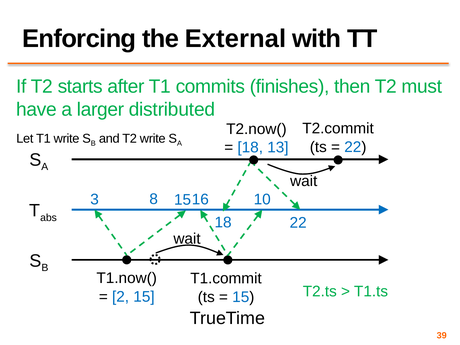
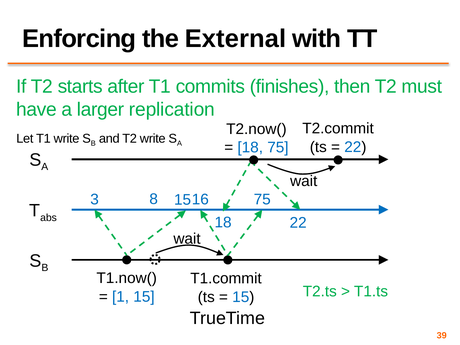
distributed: distributed -> replication
18 13: 13 -> 75
8 10: 10 -> 75
2: 2 -> 1
